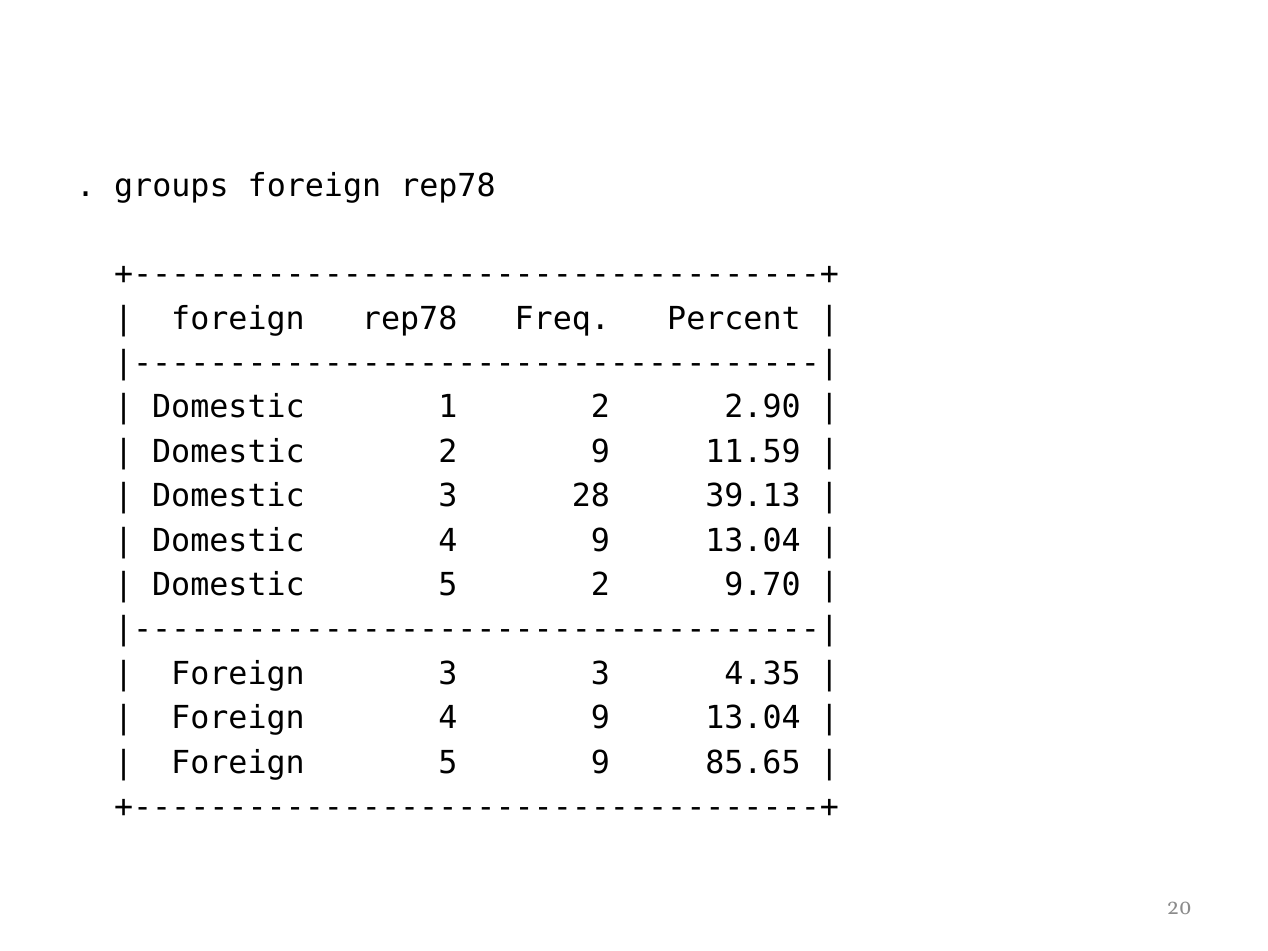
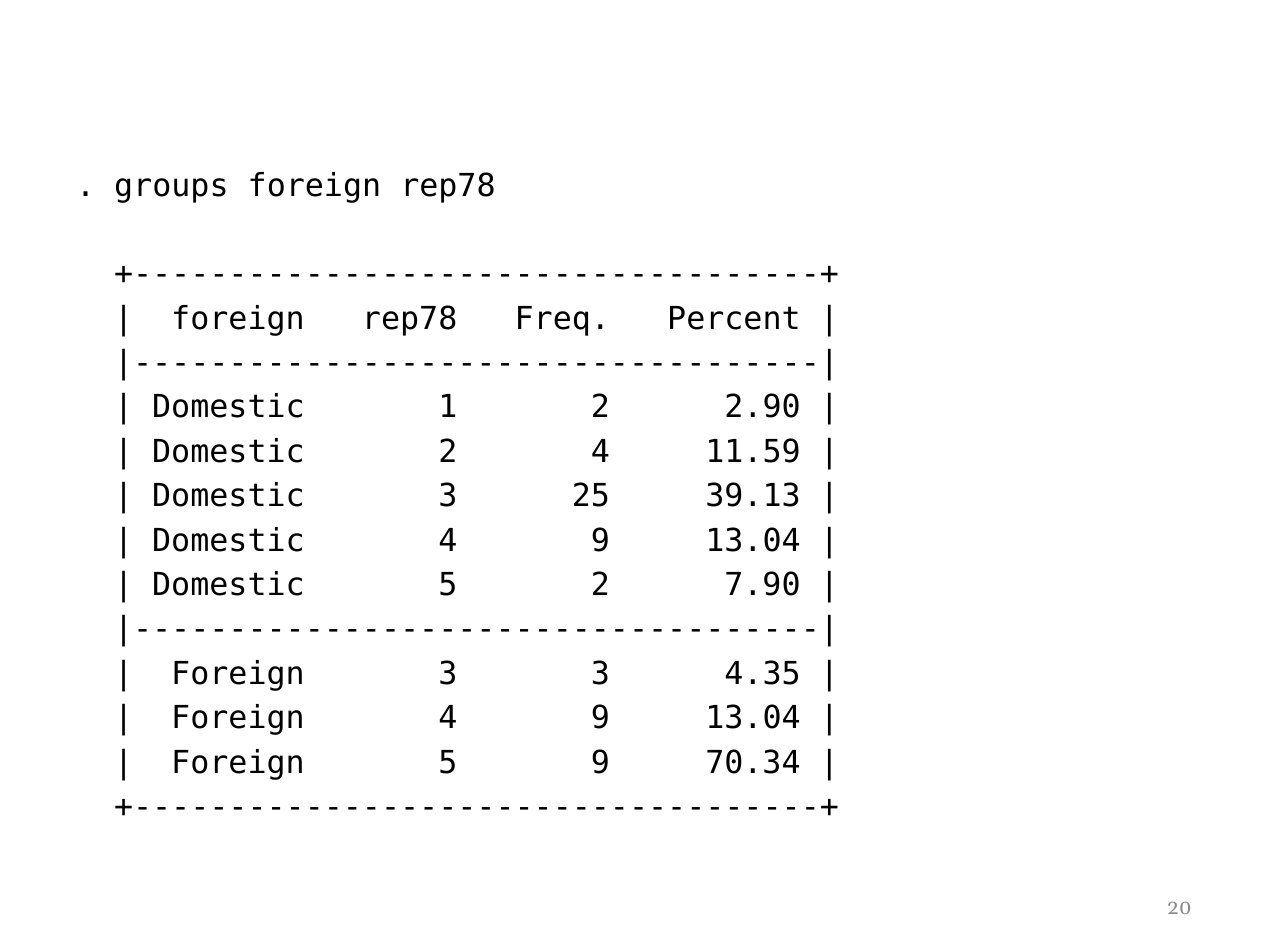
2 9: 9 -> 4
28: 28 -> 25
9.70: 9.70 -> 7.90
85.65: 85.65 -> 70.34
